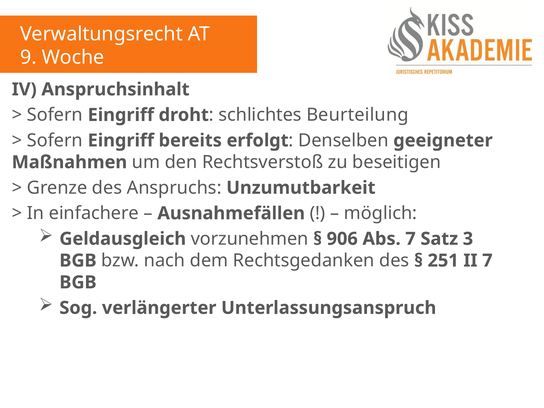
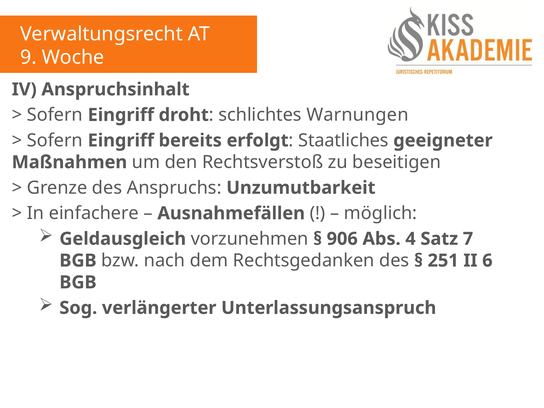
Beurteilung: Beurteilung -> Warnungen
Denselben: Denselben -> Staatliches
Abs 7: 7 -> 4
3: 3 -> 7
II 7: 7 -> 6
